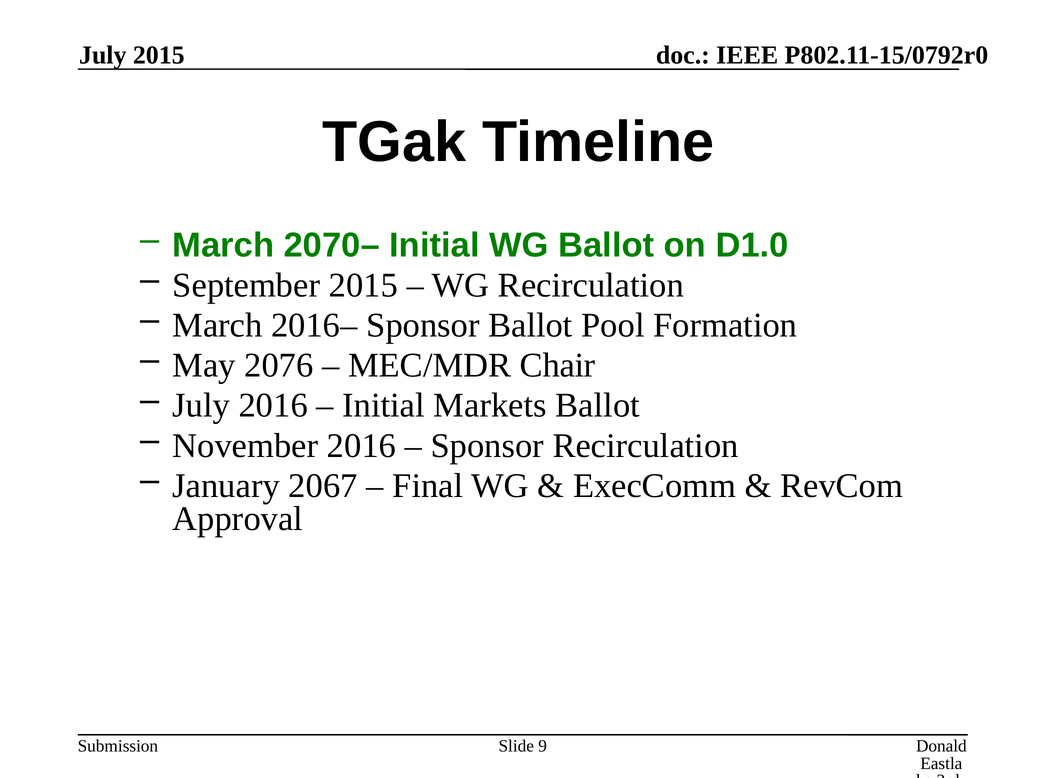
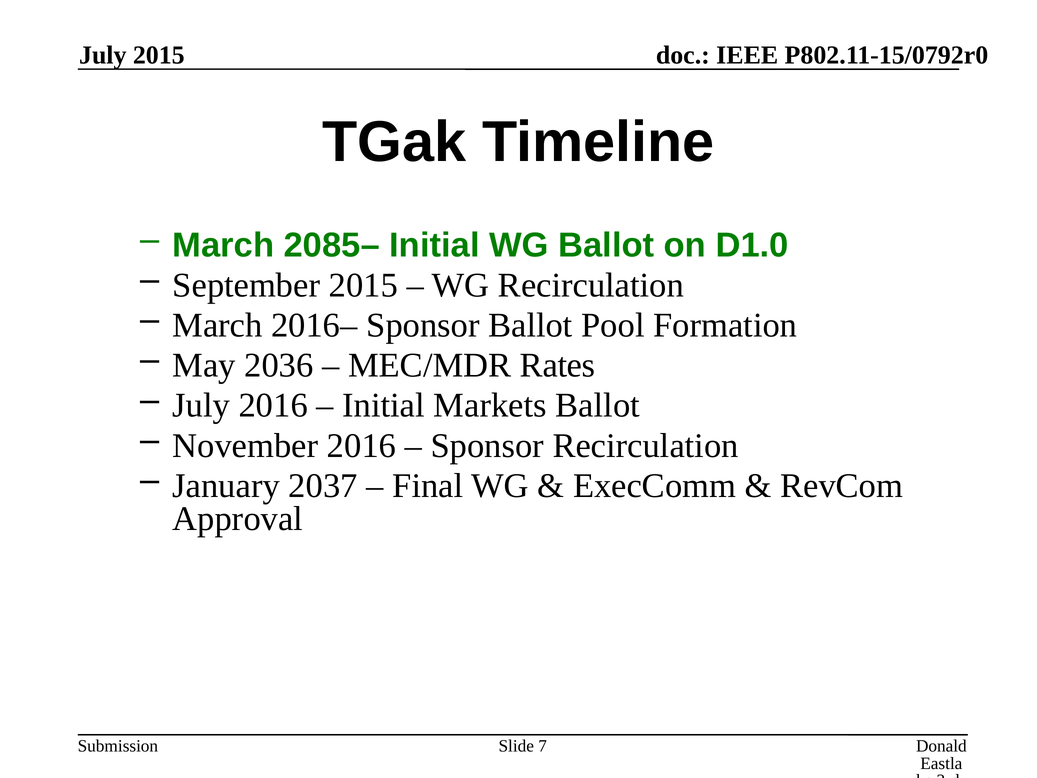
2070–: 2070– -> 2085–
2076: 2076 -> 2036
Chair: Chair -> Rates
2067: 2067 -> 2037
9: 9 -> 7
